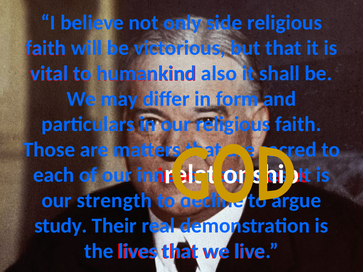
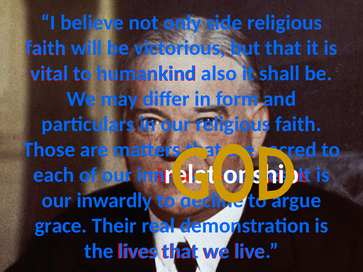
strength: strength -> inwardly
study: study -> grace
